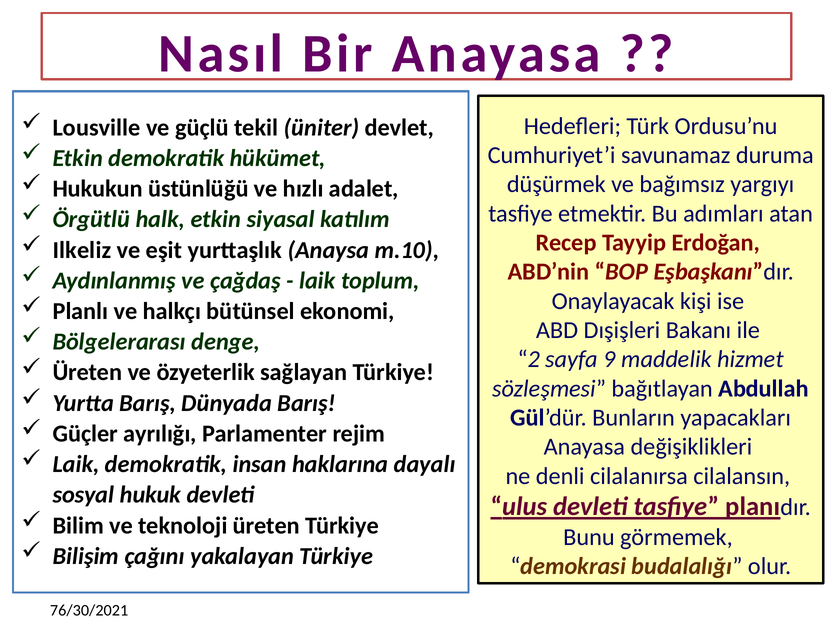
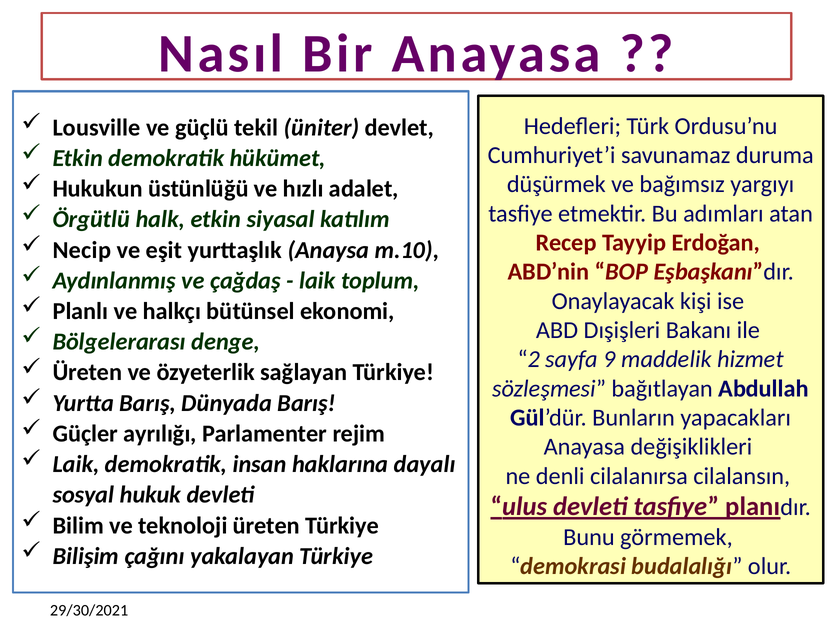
Ilkeliz: Ilkeliz -> Necip
76/30/2021: 76/30/2021 -> 29/30/2021
